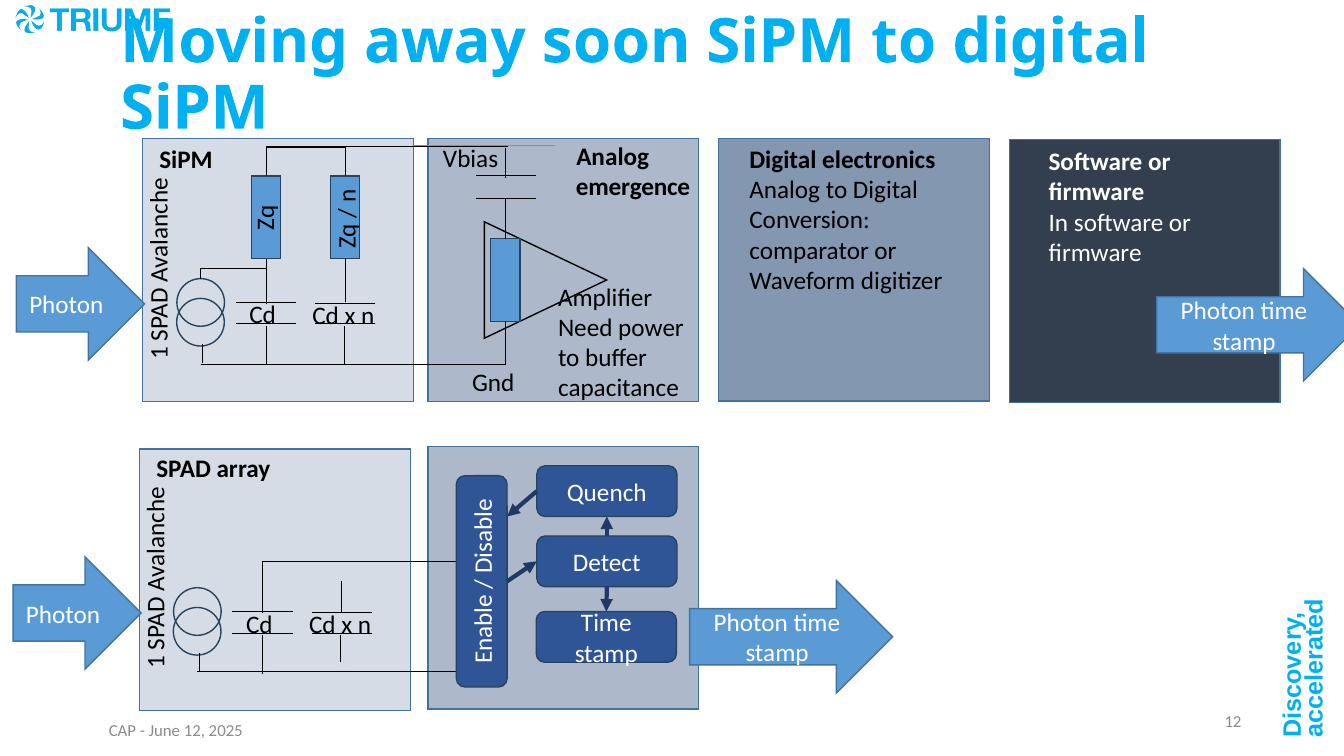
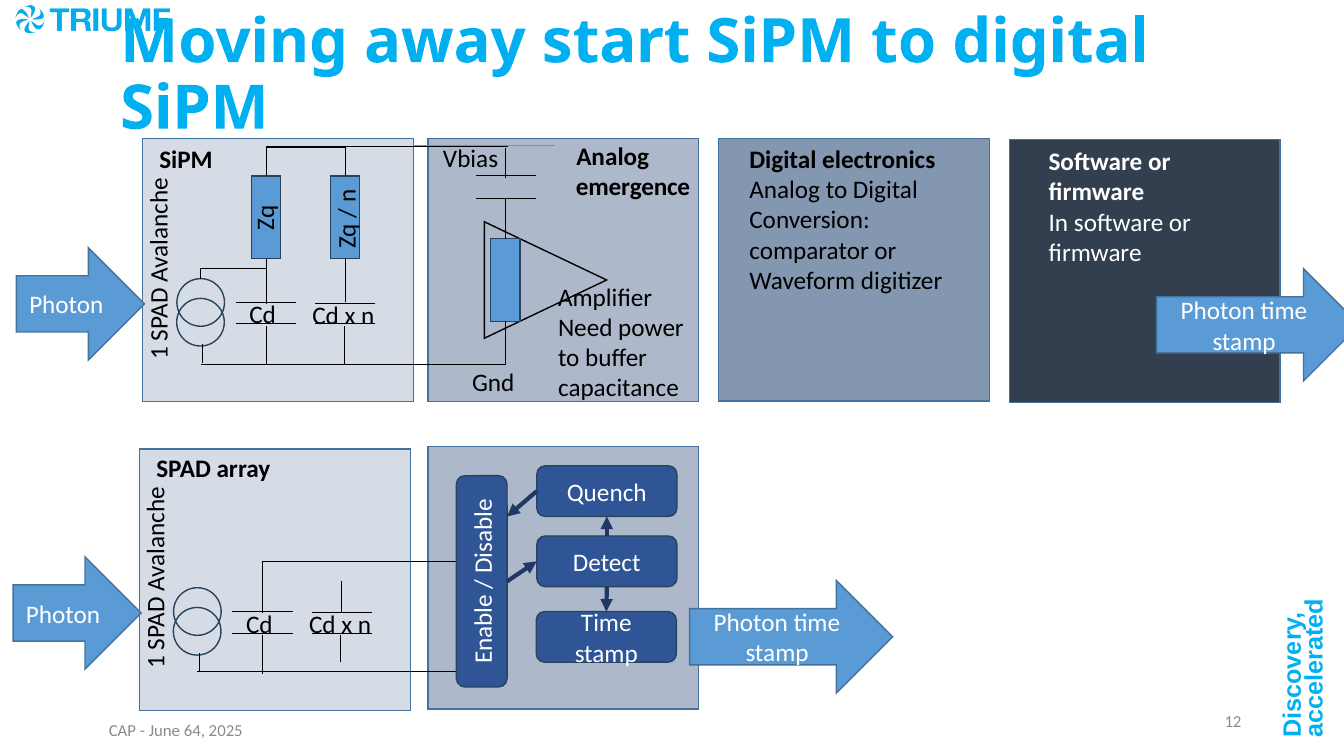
soon: soon -> start
June 12: 12 -> 64
